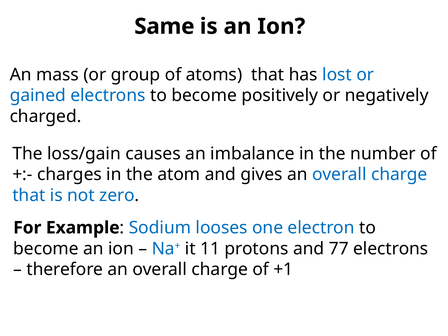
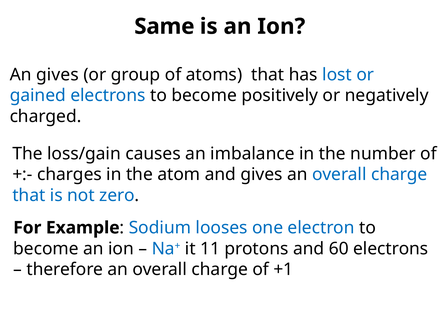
An mass: mass -> gives
77: 77 -> 60
